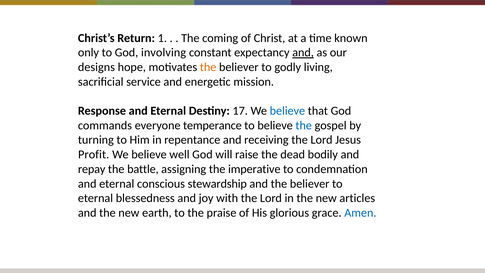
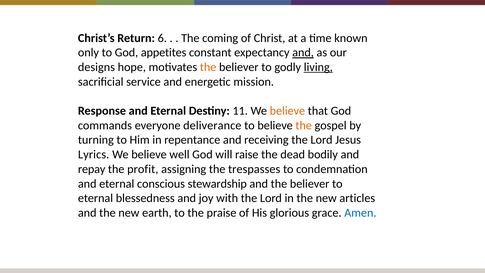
1: 1 -> 6
involving: involving -> appetites
living underline: none -> present
17: 17 -> 11
believe at (287, 111) colour: blue -> orange
temperance: temperance -> deliverance
the at (304, 125) colour: blue -> orange
Profit: Profit -> Lyrics
battle: battle -> profit
imperative: imperative -> trespasses
